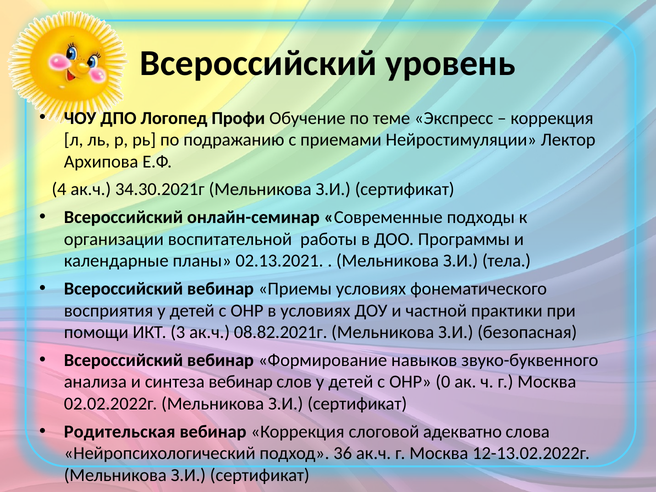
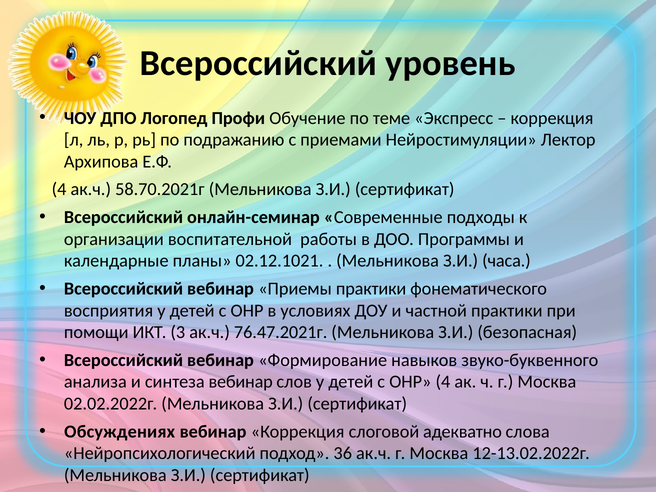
34.30.2021г: 34.30.2021г -> 58.70.2021г
02.13.2021: 02.13.2021 -> 02.12.1021
тела: тела -> часа
Приемы условиях: условиях -> практики
08.82.2021г: 08.82.2021г -> 76.47.2021г
ОНР 0: 0 -> 4
Родительская: Родительская -> Обсуждениях
